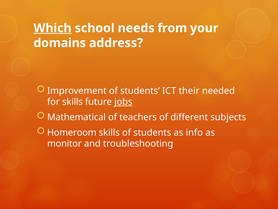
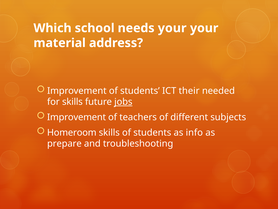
Which underline: present -> none
needs from: from -> your
domains: domains -> material
Mathematical at (76, 117): Mathematical -> Improvement
monitor: monitor -> prepare
